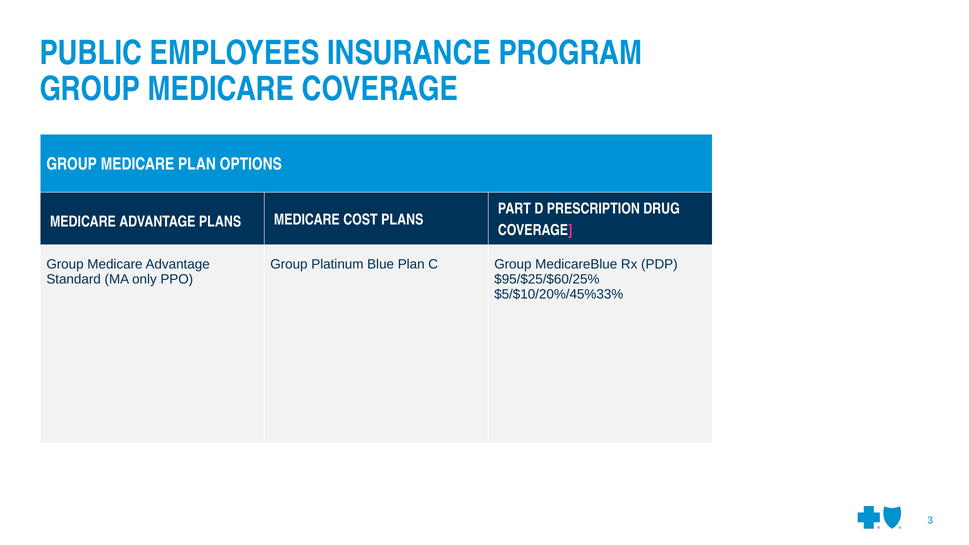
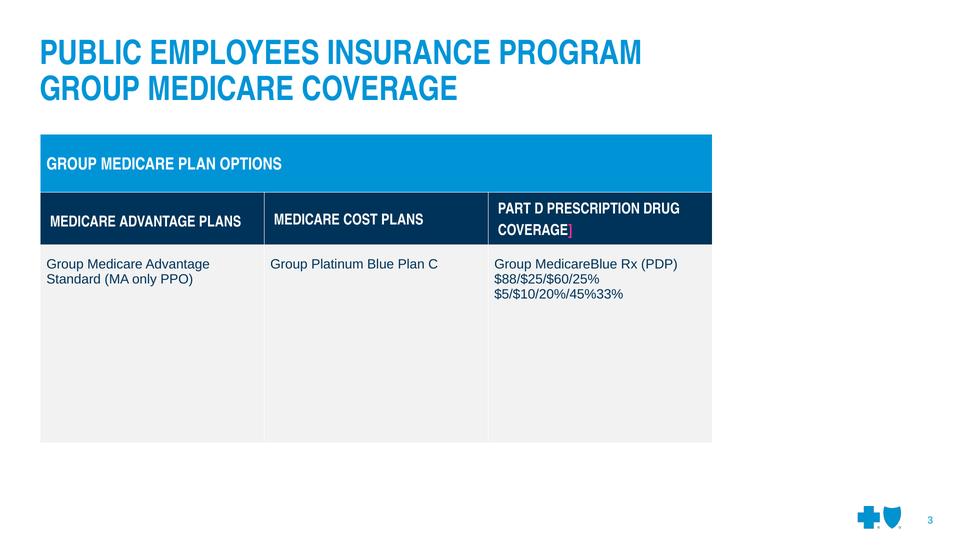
$95/$25/$60/25%: $95/$25/$60/25% -> $88/$25/$60/25%
